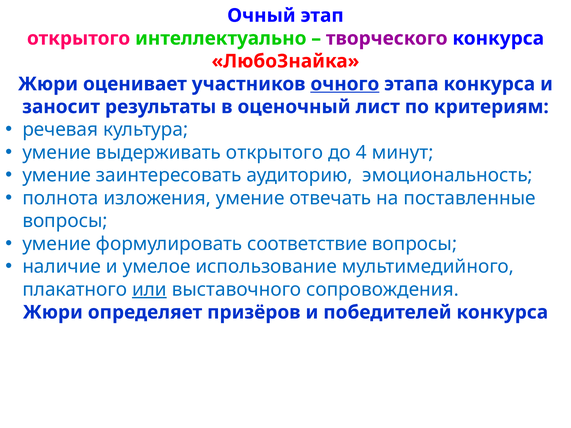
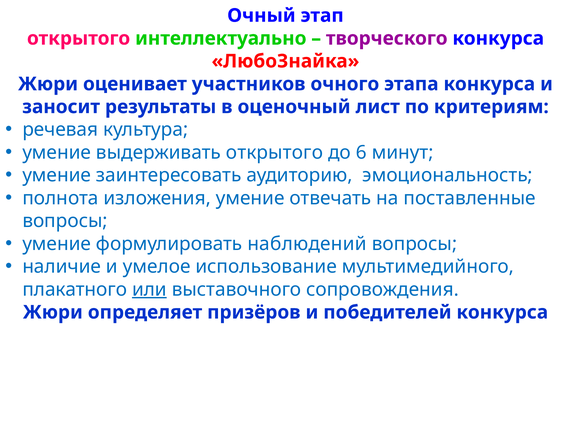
очного underline: present -> none
4: 4 -> 6
соответствие: соответствие -> наблюдений
